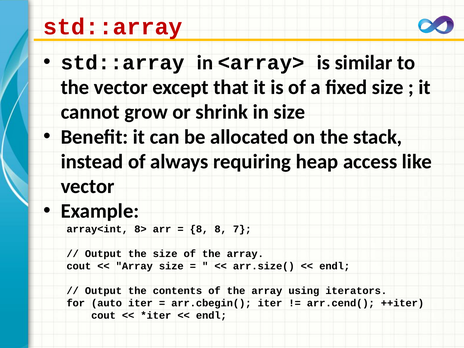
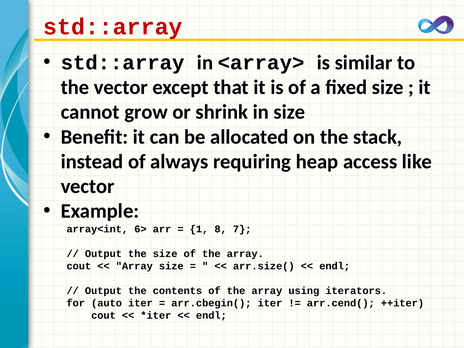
8>: 8> -> 6>
8 at (199, 229): 8 -> 1
